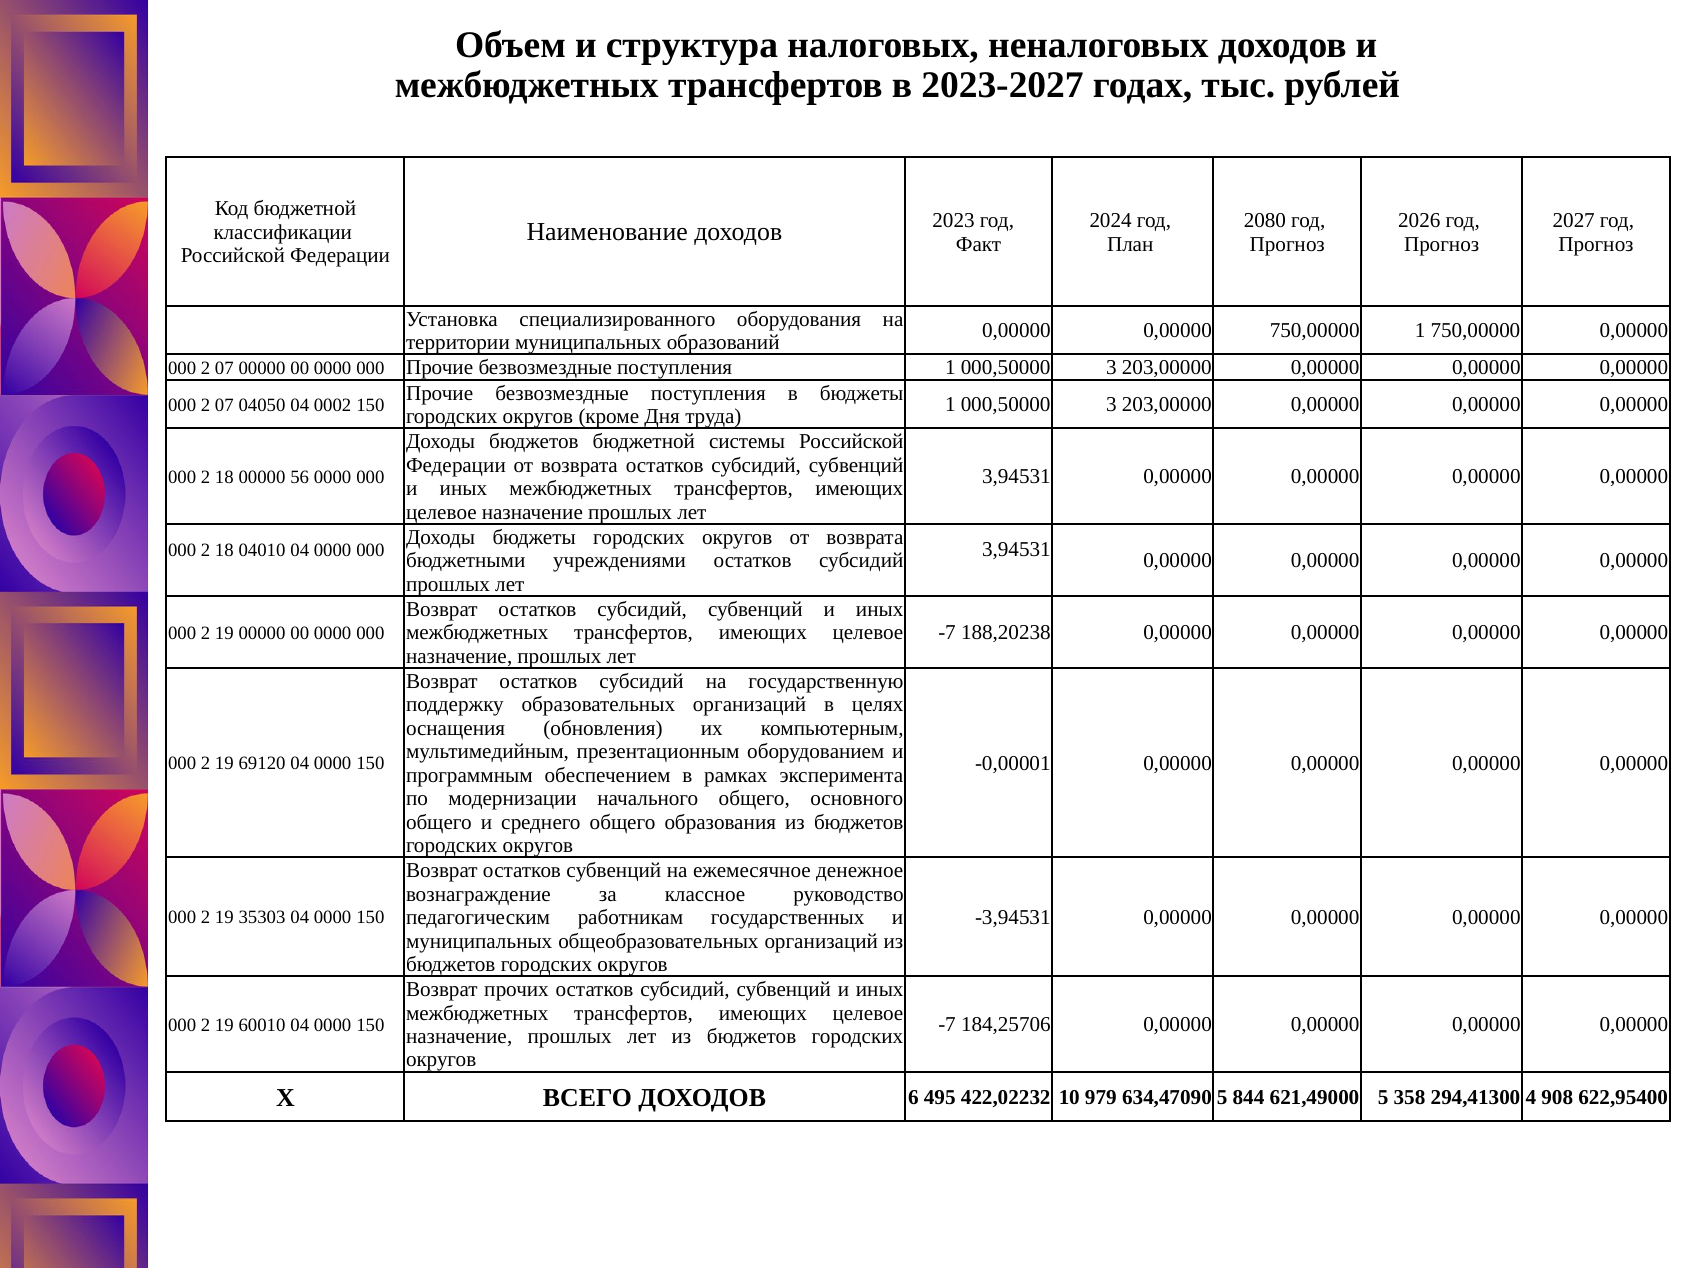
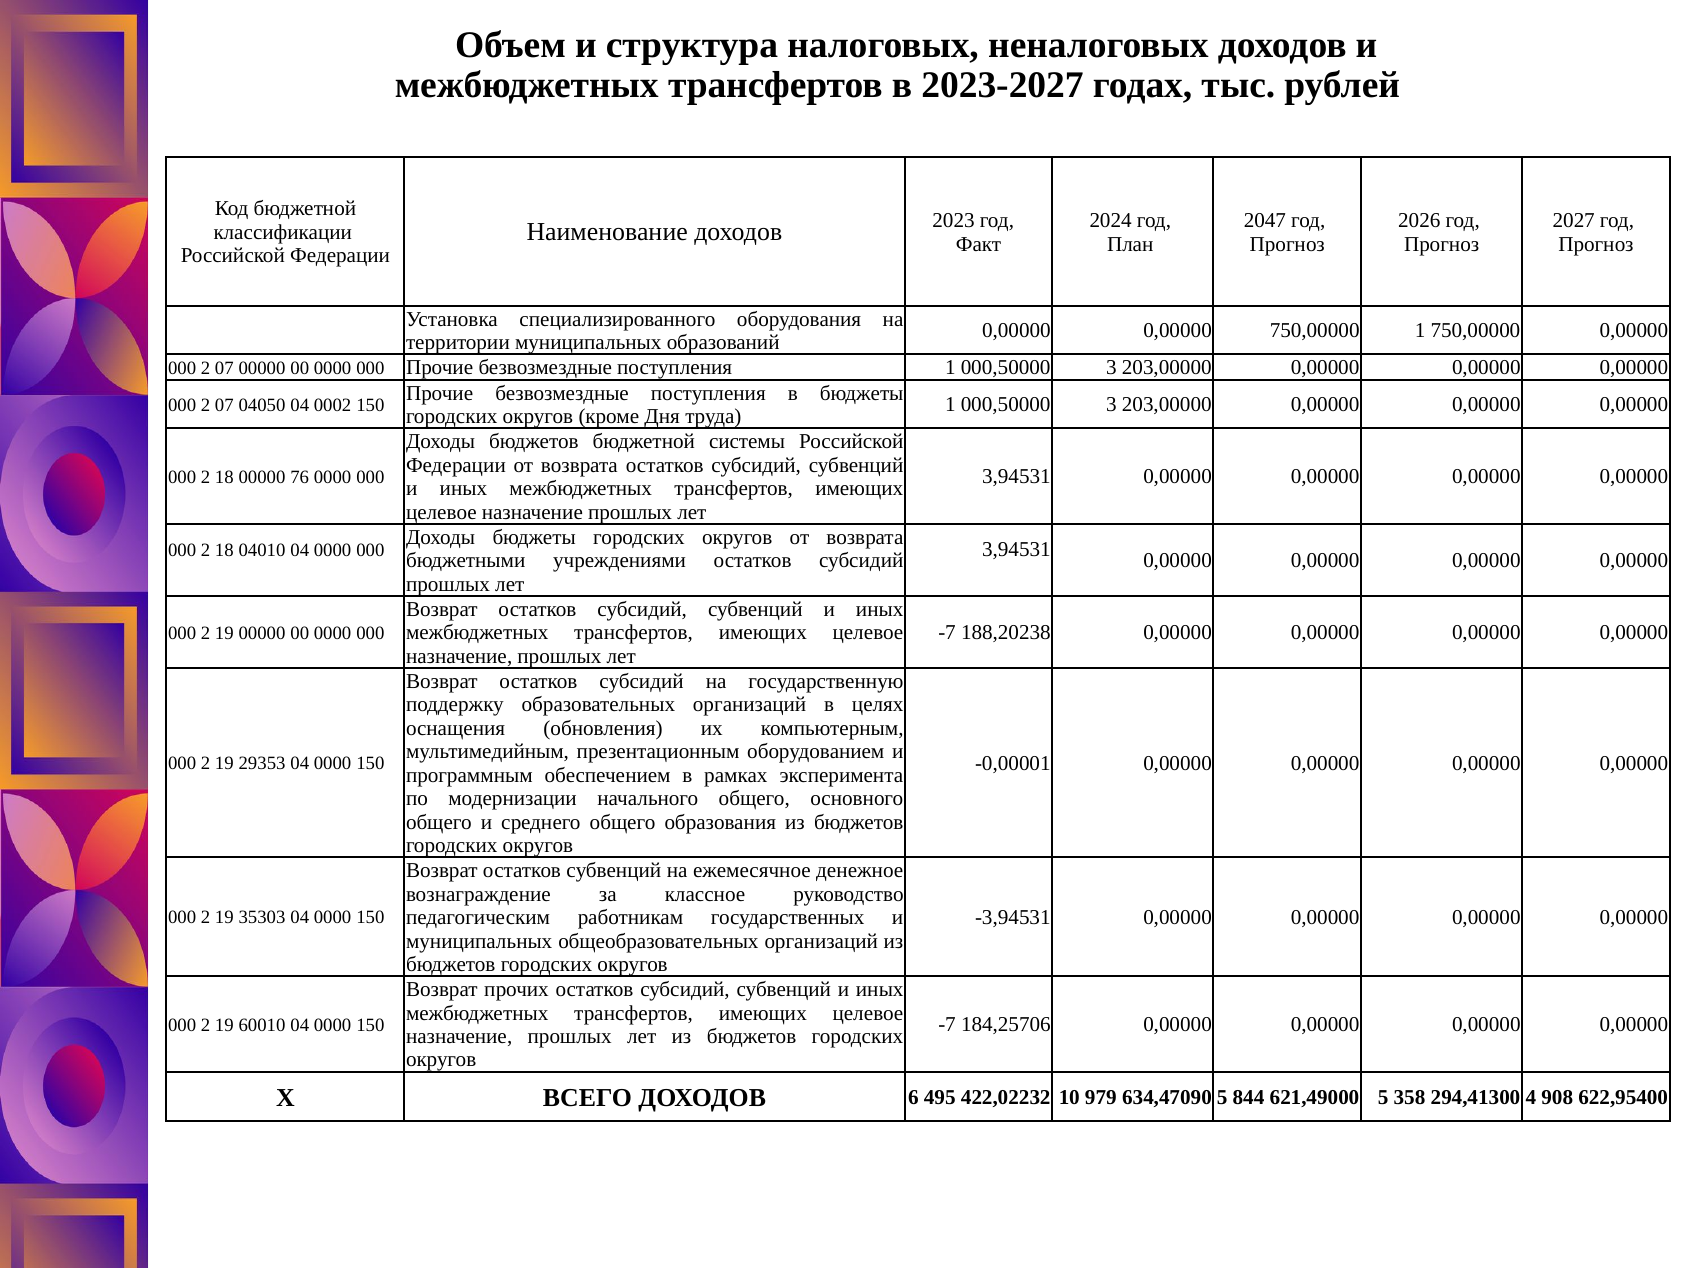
2080: 2080 -> 2047
56: 56 -> 76
69120: 69120 -> 29353
